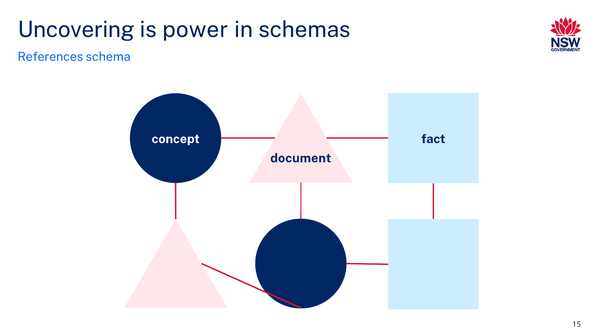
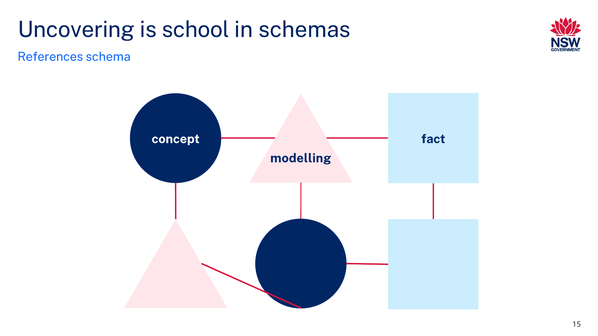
power: power -> school
document: document -> modelling
